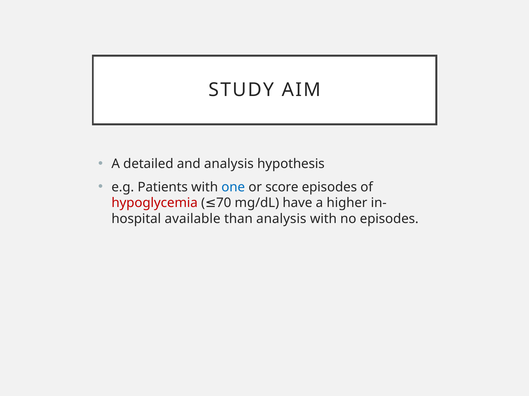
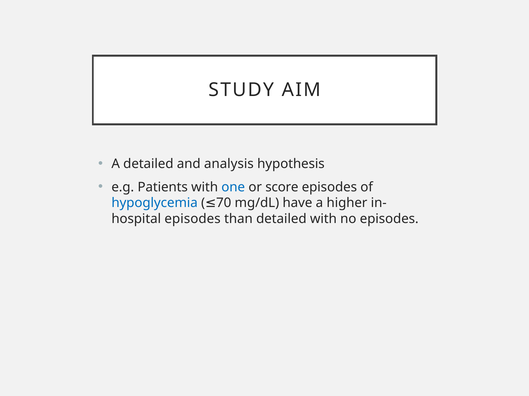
hypoglycemia colour: red -> blue
available at (193, 219): available -> episodes
than analysis: analysis -> detailed
